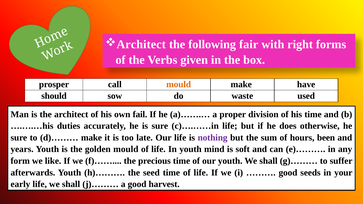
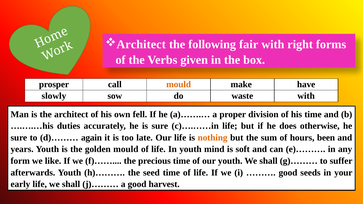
should: should -> slowly
waste used: used -> with
fail: fail -> fell
d)……… make: make -> again
nothing colour: purple -> orange
